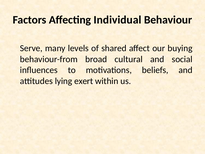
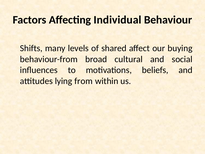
Serve: Serve -> Shifts
exert: exert -> from
